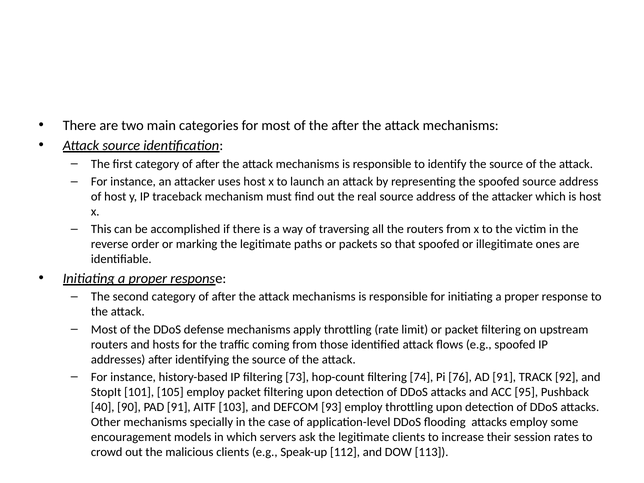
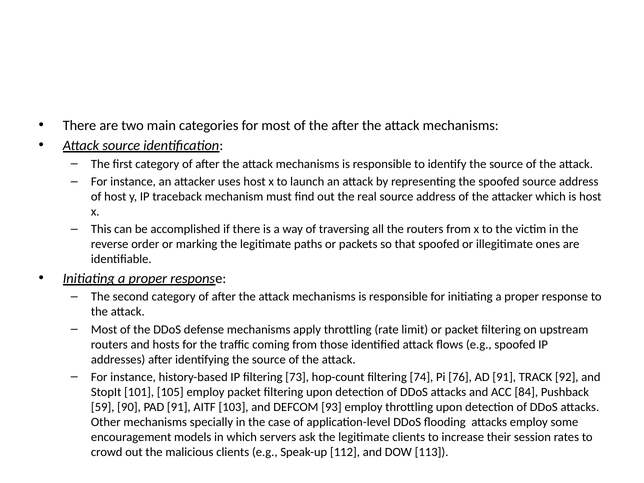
95: 95 -> 84
40: 40 -> 59
